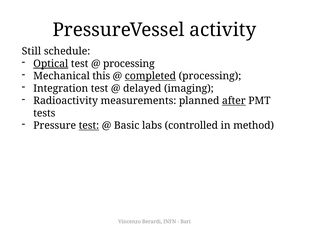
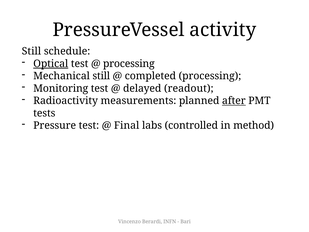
Mechanical this: this -> still
completed underline: present -> none
Integration: Integration -> Monitoring
imaging: imaging -> readout
test at (89, 125) underline: present -> none
Basic: Basic -> Final
